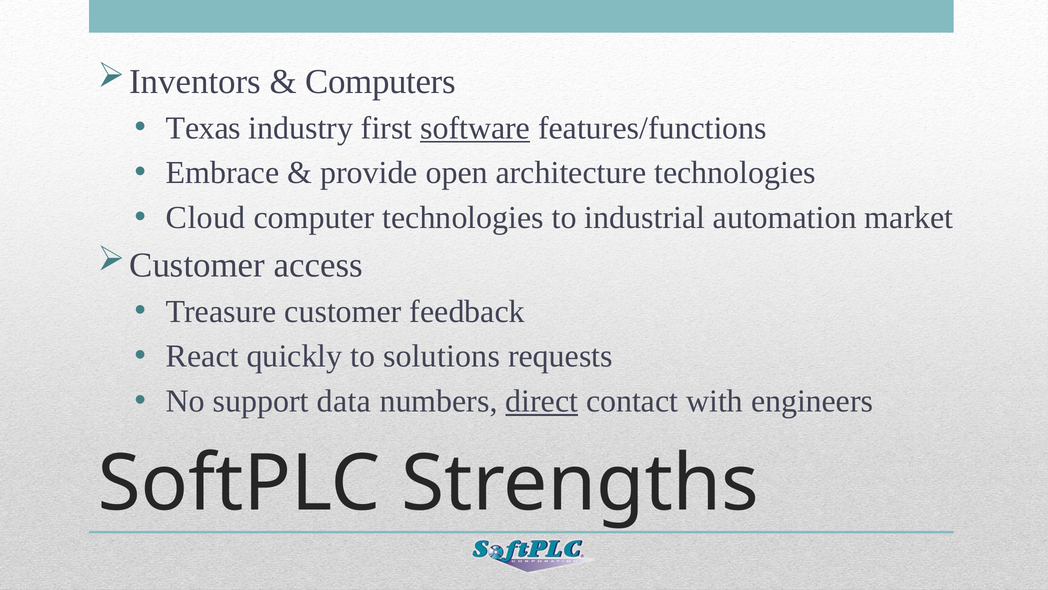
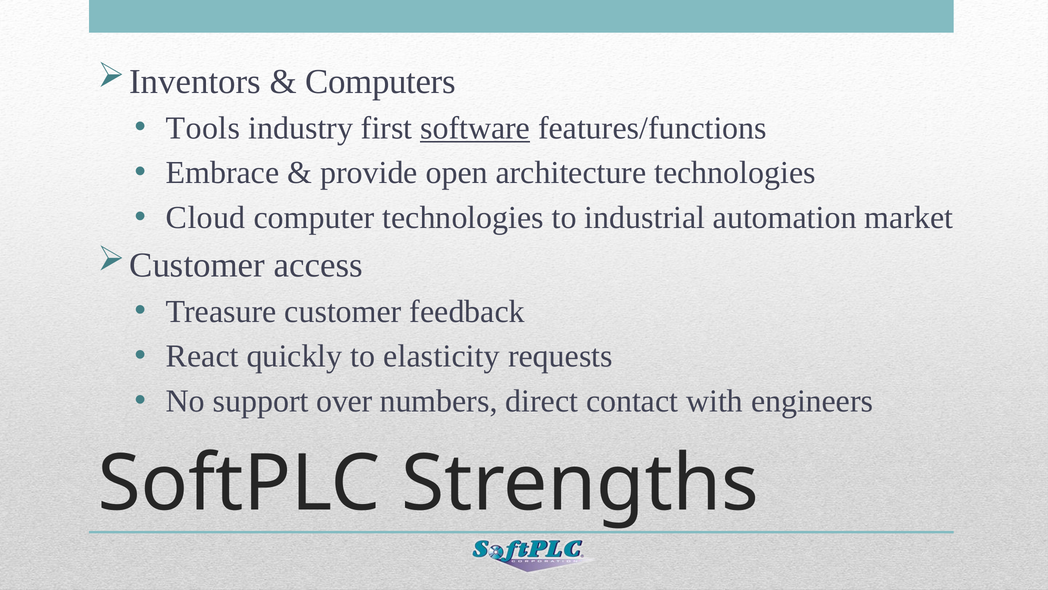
Texas: Texas -> Tools
solutions: solutions -> elasticity
data: data -> over
direct underline: present -> none
